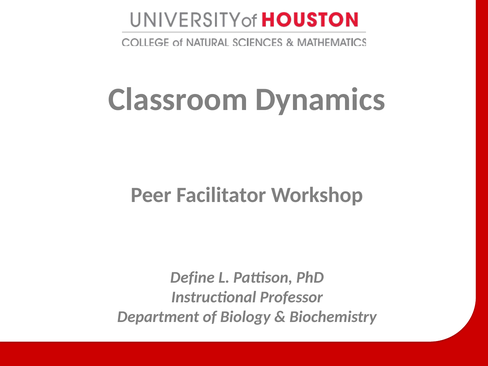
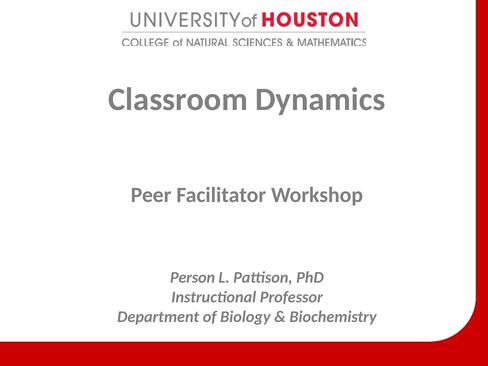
Define: Define -> Person
